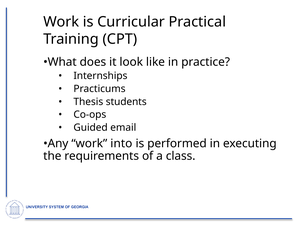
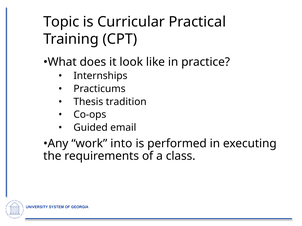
Work at (61, 22): Work -> Topic
students: students -> tradition
